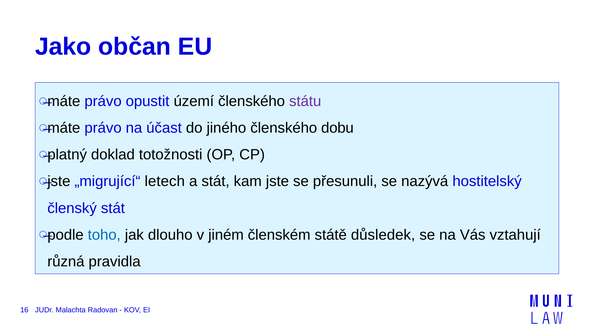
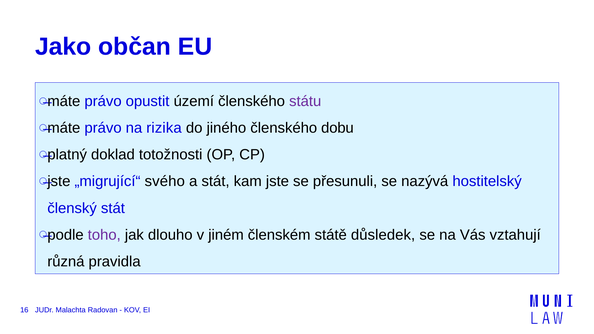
účast: účast -> rizika
letech: letech -> svého
toho colour: blue -> purple
